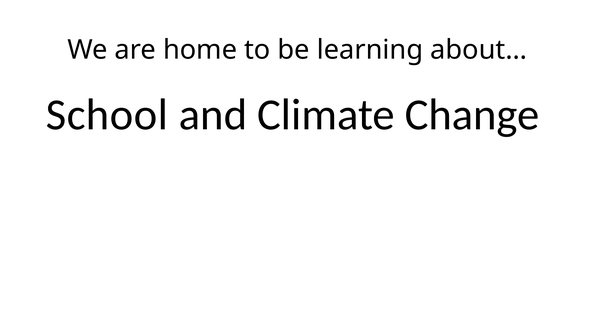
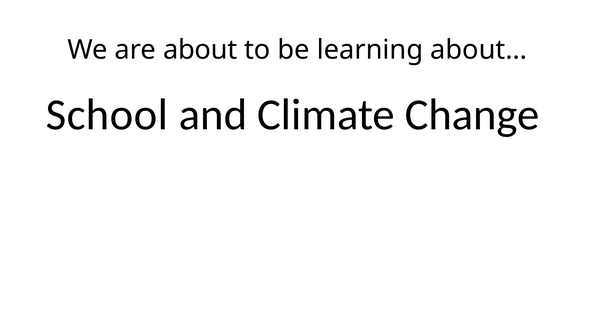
home: home -> about
